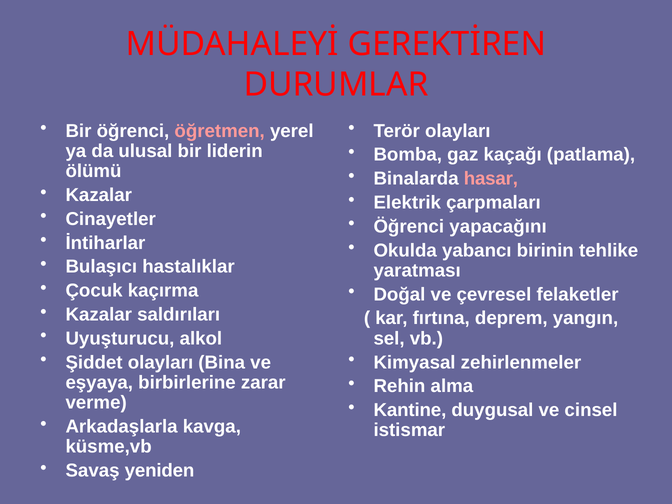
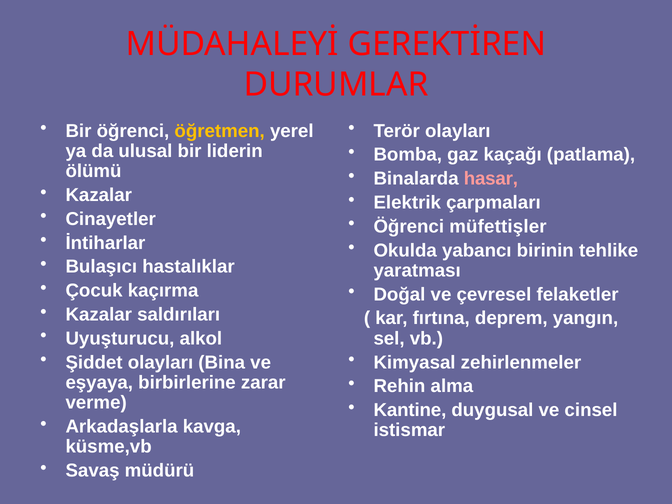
öğretmen colour: pink -> yellow
yapacağını: yapacağını -> müfettişler
yeniden: yeniden -> müdürü
